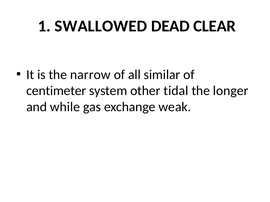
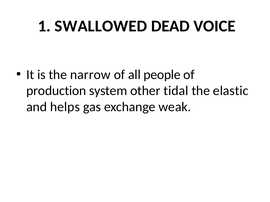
CLEAR: CLEAR -> VOICE
similar: similar -> people
centimeter: centimeter -> production
longer: longer -> elastic
while: while -> helps
